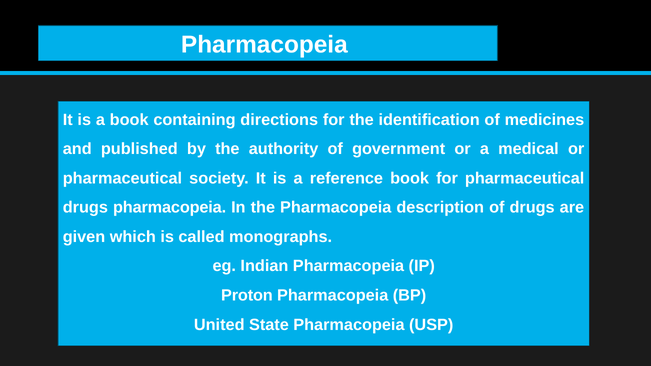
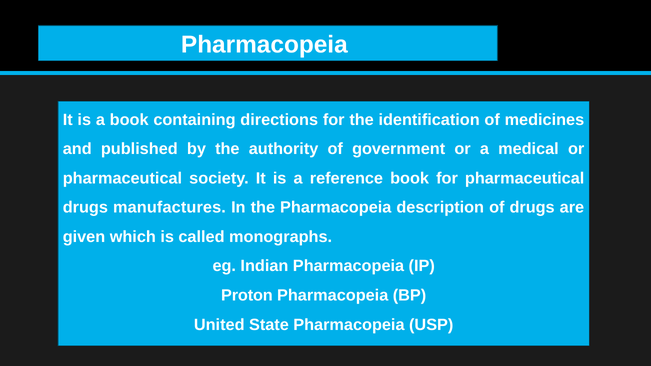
drugs pharmacopeia: pharmacopeia -> manufactures
